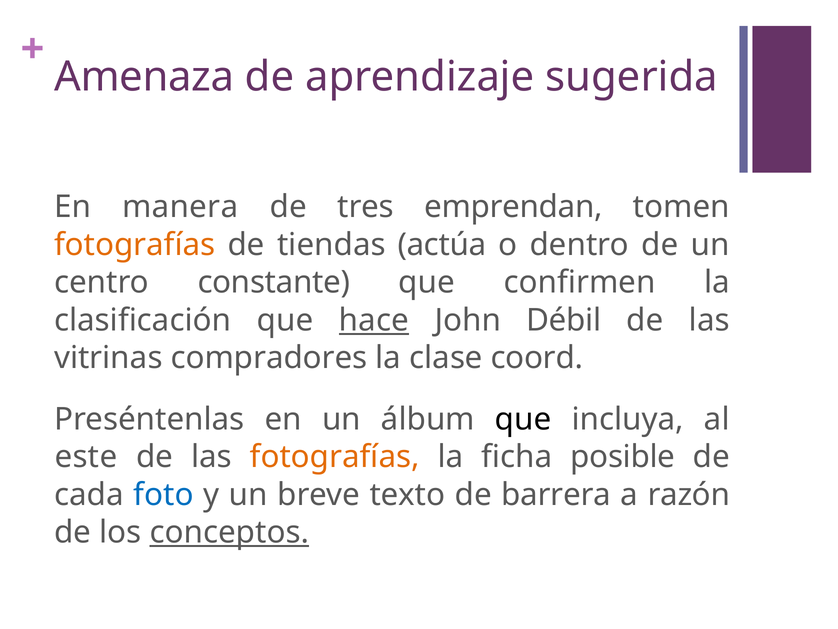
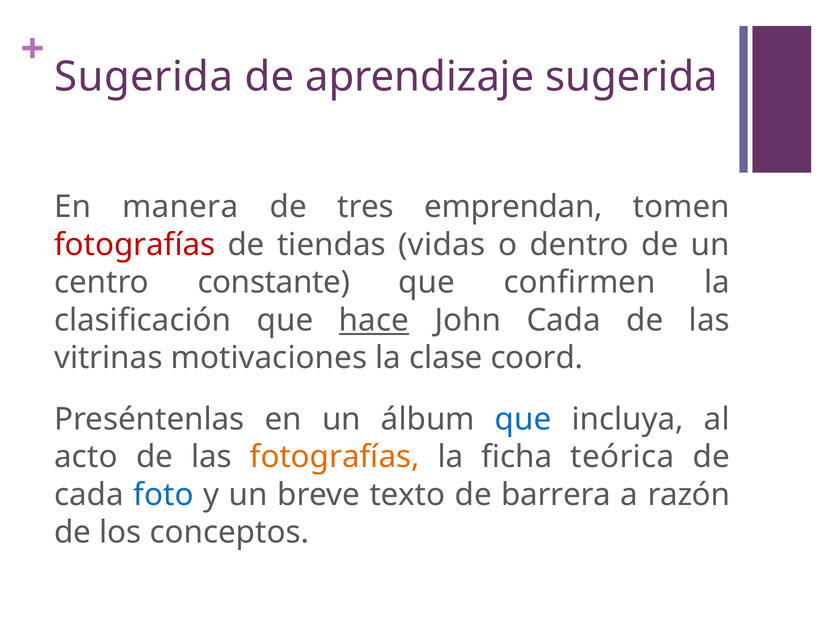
Amenaza at (144, 77): Amenaza -> Sugerida
fotografías at (135, 245) colour: orange -> red
actúa: actúa -> vidas
John Débil: Débil -> Cada
compradores: compradores -> motivaciones
que at (523, 419) colour: black -> blue
este: este -> acto
posible: posible -> teórica
conceptos underline: present -> none
